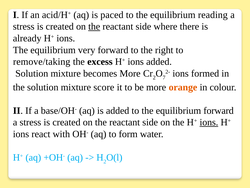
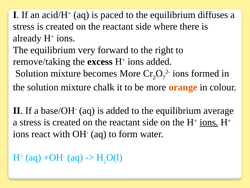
reading: reading -> diffuses
the at (94, 27) underline: present -> none
score: score -> chalk
equilibrium forward: forward -> average
